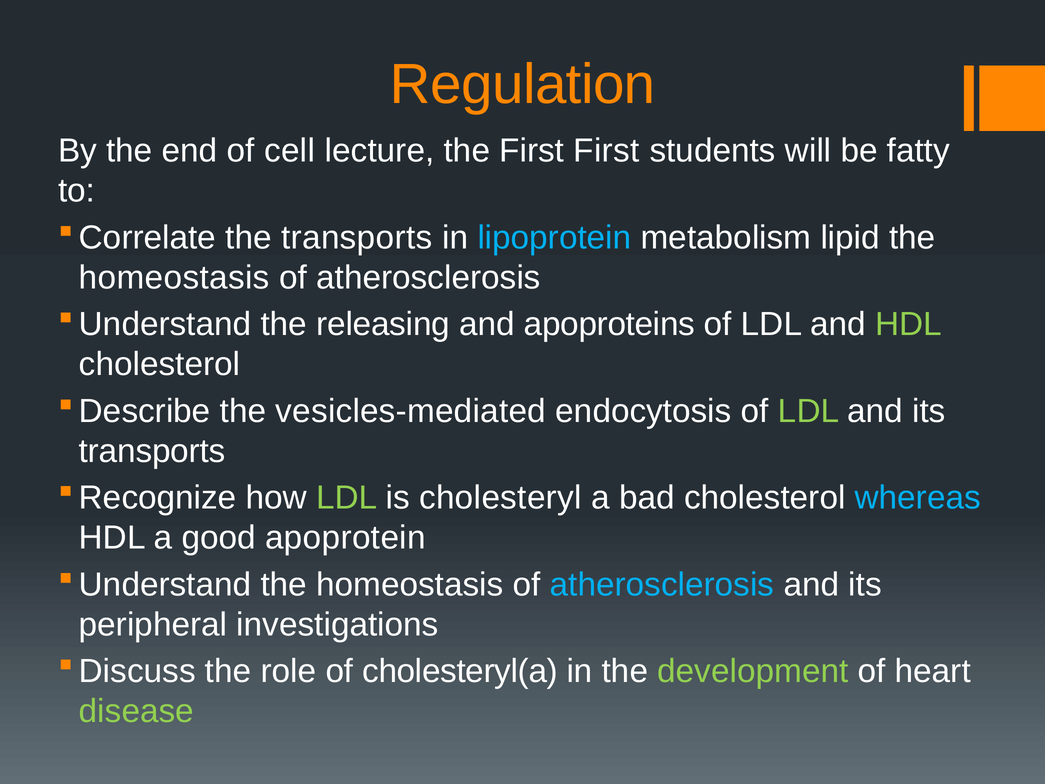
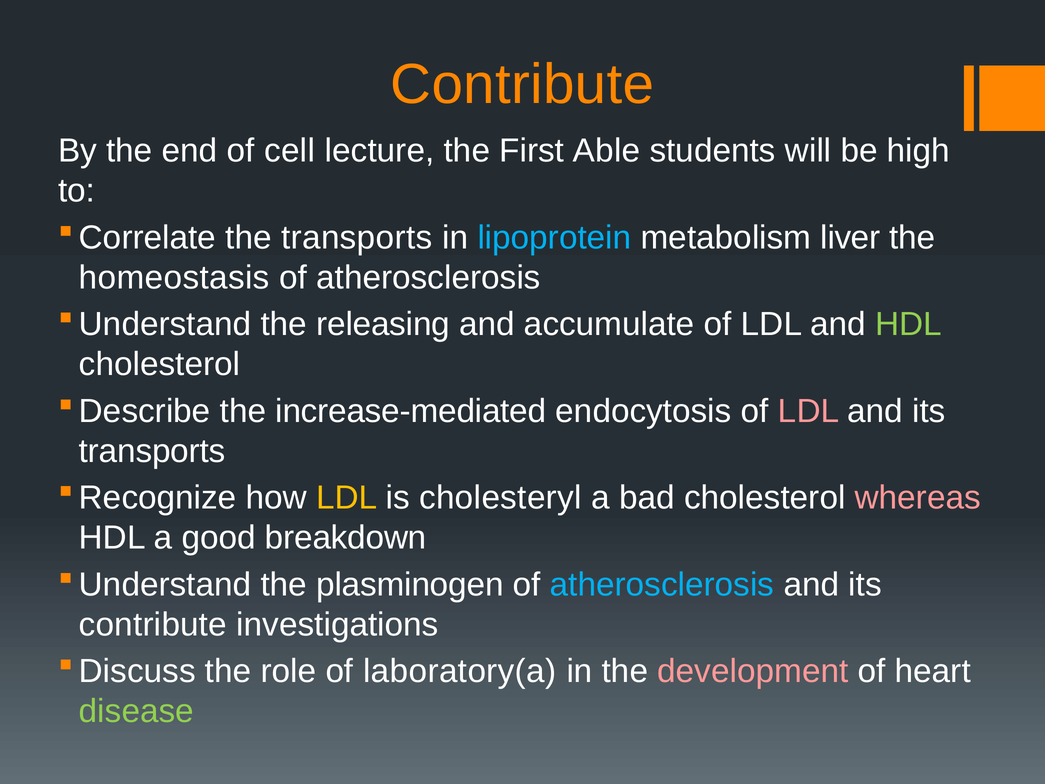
Regulation at (523, 84): Regulation -> Contribute
First First: First -> Able
fatty: fatty -> high
lipid: lipid -> liver
apoproteins: apoproteins -> accumulate
vesicles-mediated: vesicles-mediated -> increase-mediated
LDL at (809, 411) colour: light green -> pink
LDL at (347, 498) colour: light green -> yellow
whereas colour: light blue -> pink
apoprotein: apoprotein -> breakdown
homeostasis at (410, 584): homeostasis -> plasminogen
peripheral at (153, 624): peripheral -> contribute
cholesteryl(a: cholesteryl(a -> laboratory(a
development colour: light green -> pink
